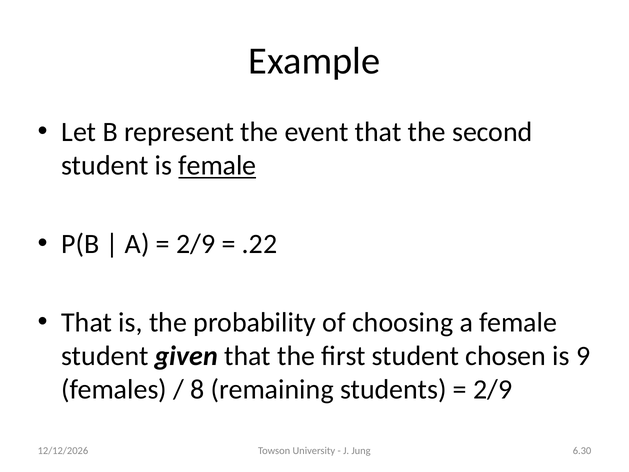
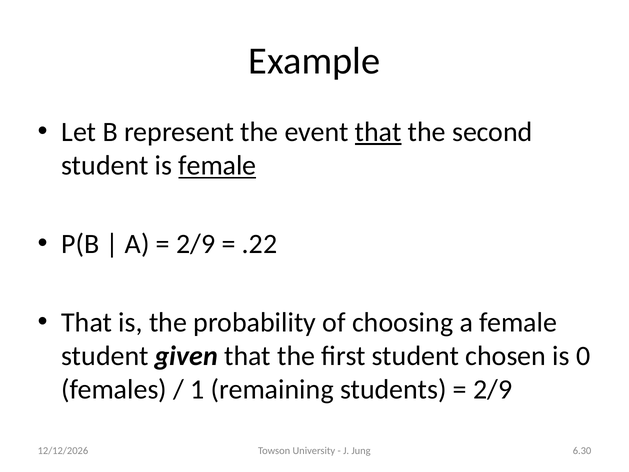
that at (378, 132) underline: none -> present
9: 9 -> 0
8: 8 -> 1
